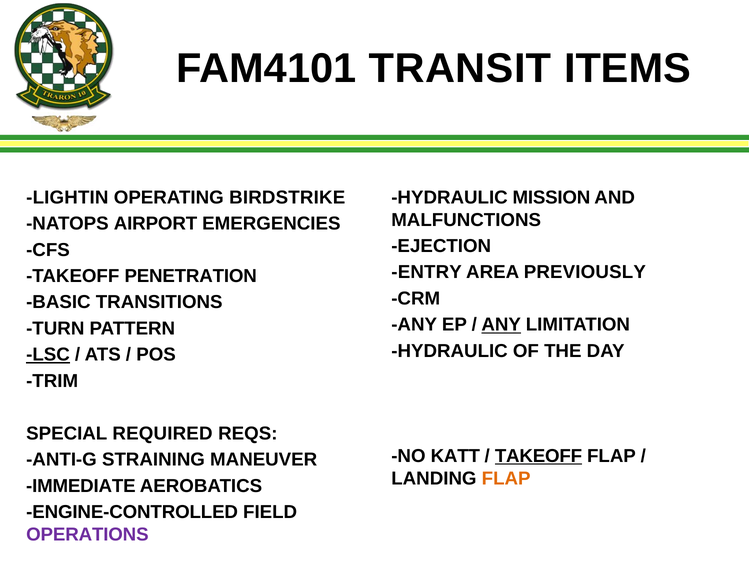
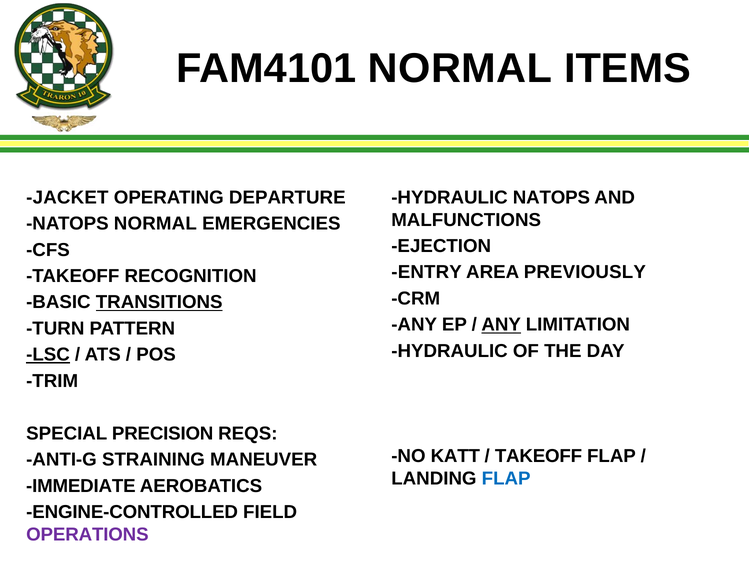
FAM4101 TRANSIT: TRANSIT -> NORMAL
LIGHTIN: LIGHTIN -> JACKET
BIRDSTRIKE: BIRDSTRIKE -> DEPARTURE
HYDRAULIC MISSION: MISSION -> NATOPS
NATOPS AIRPORT: AIRPORT -> NORMAL
PENETRATION: PENETRATION -> RECOGNITION
TRANSITIONS underline: none -> present
REQUIRED: REQUIRED -> PRECISION
TAKEOFF at (538, 456) underline: present -> none
FLAP at (506, 478) colour: orange -> blue
